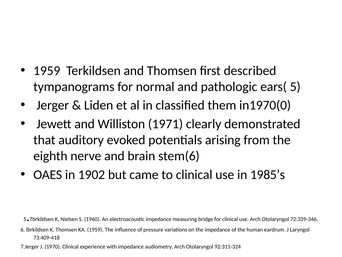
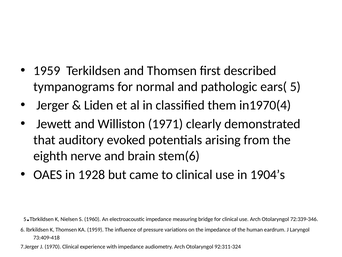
in1970(0: in1970(0 -> in1970(4
1902: 1902 -> 1928
1985’s: 1985’s -> 1904’s
